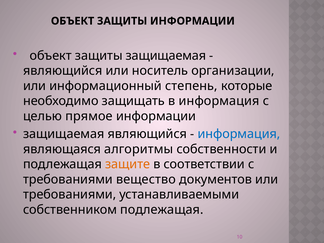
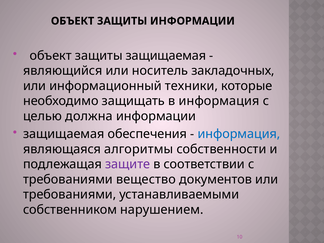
организации: организации -> закладочных
степень: степень -> техники
прямое: прямое -> должна
защищаемая являющийся: являющийся -> обеспечения
защите colour: orange -> purple
собственником подлежащая: подлежащая -> нарушением
